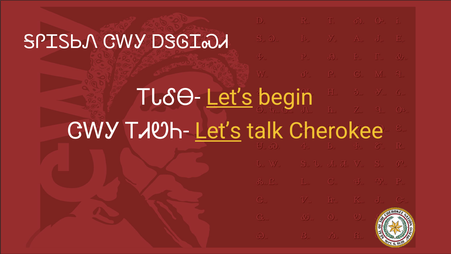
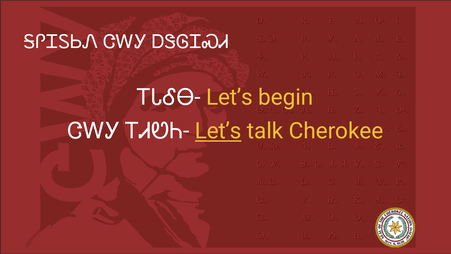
Let’s at (229, 97) underline: present -> none
